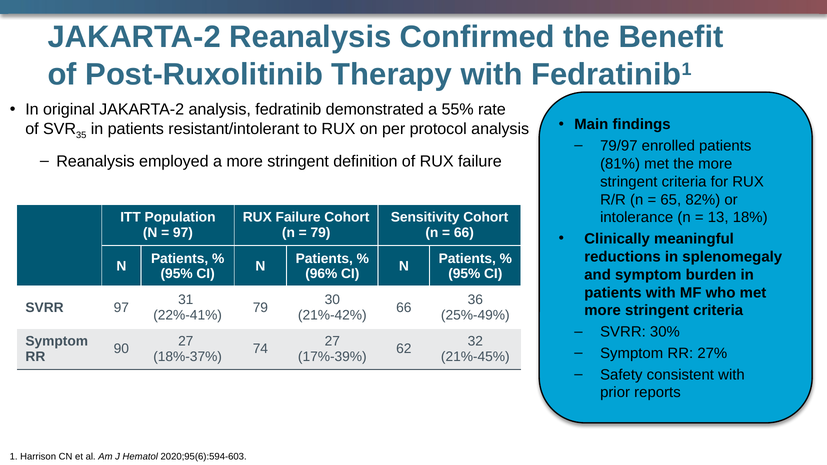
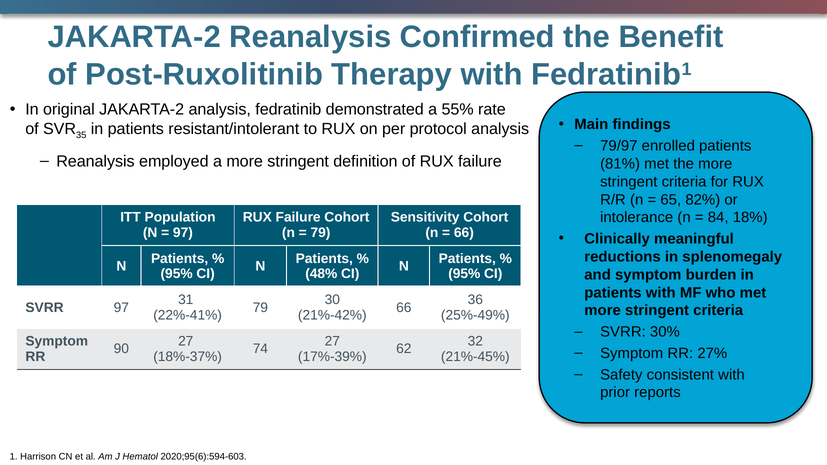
13: 13 -> 84
96%: 96% -> 48%
